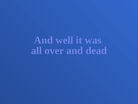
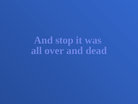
well: well -> stop
